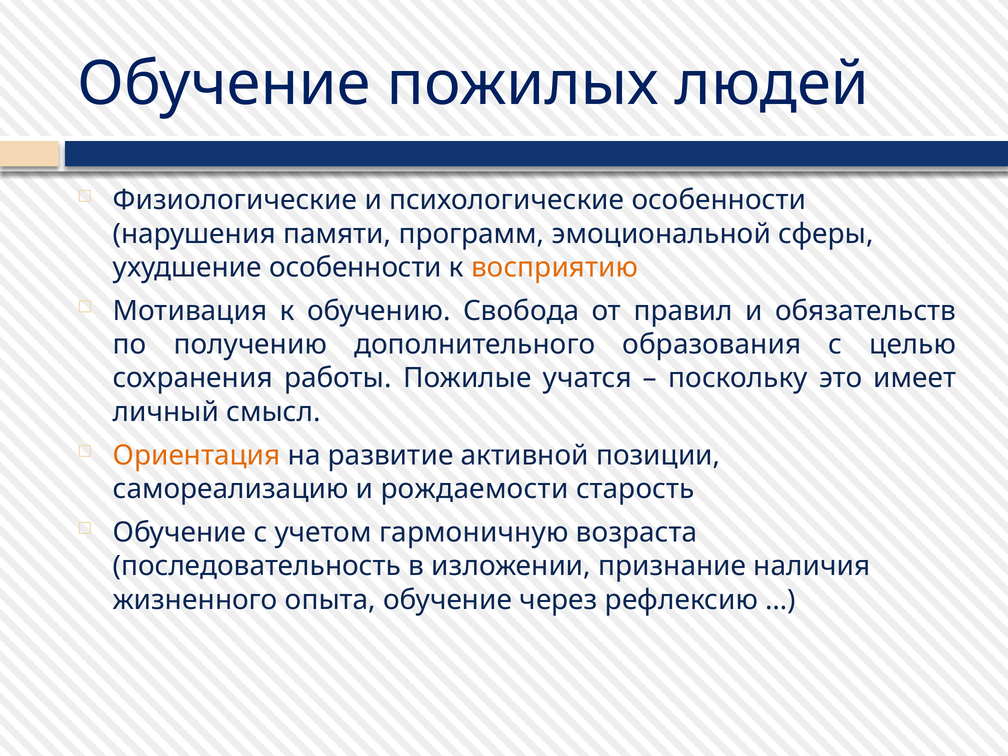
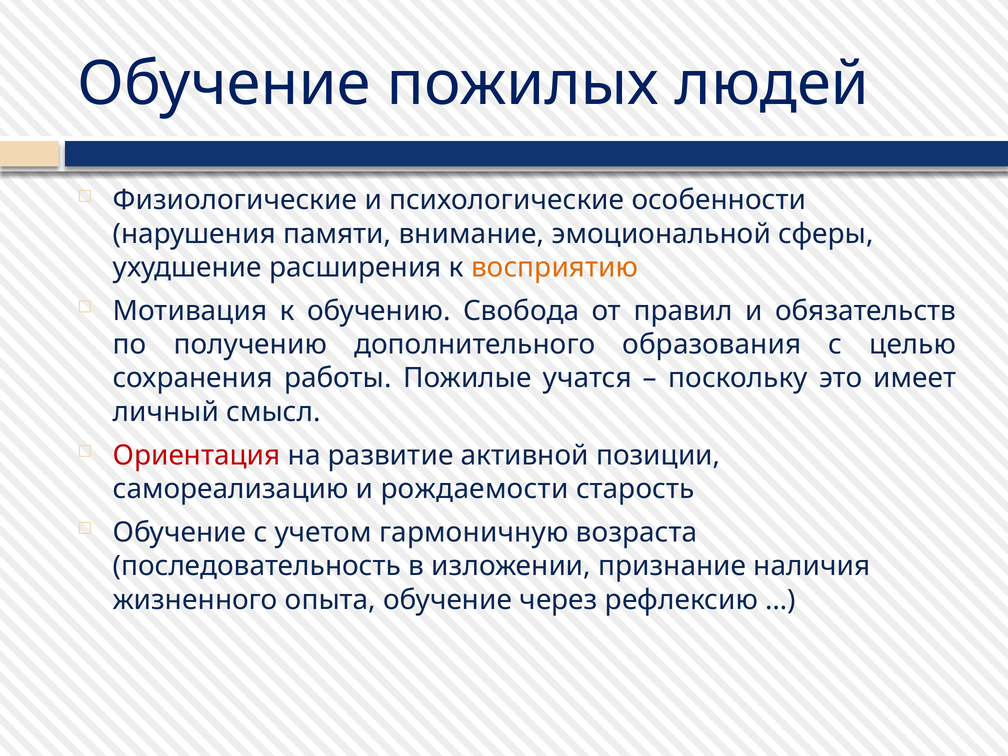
программ: программ -> внимание
ухудшение особенности: особенности -> расширения
Ориентация colour: orange -> red
